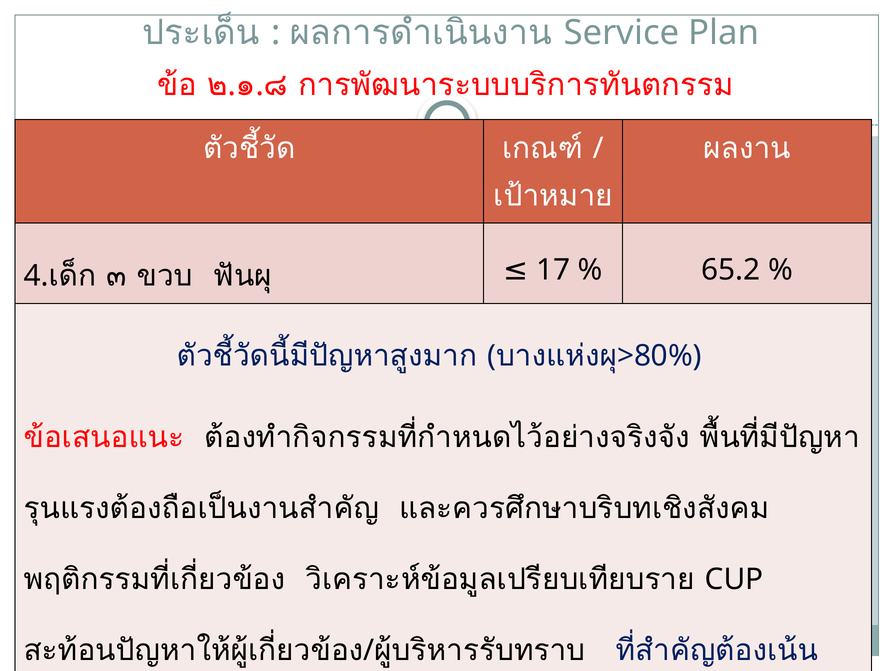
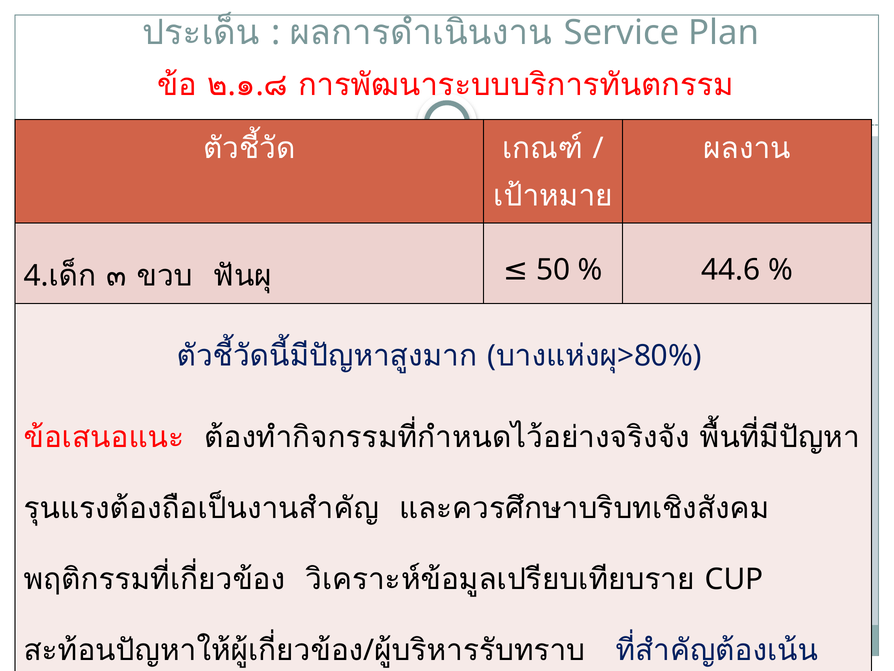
17: 17 -> 50
65.2: 65.2 -> 44.6
